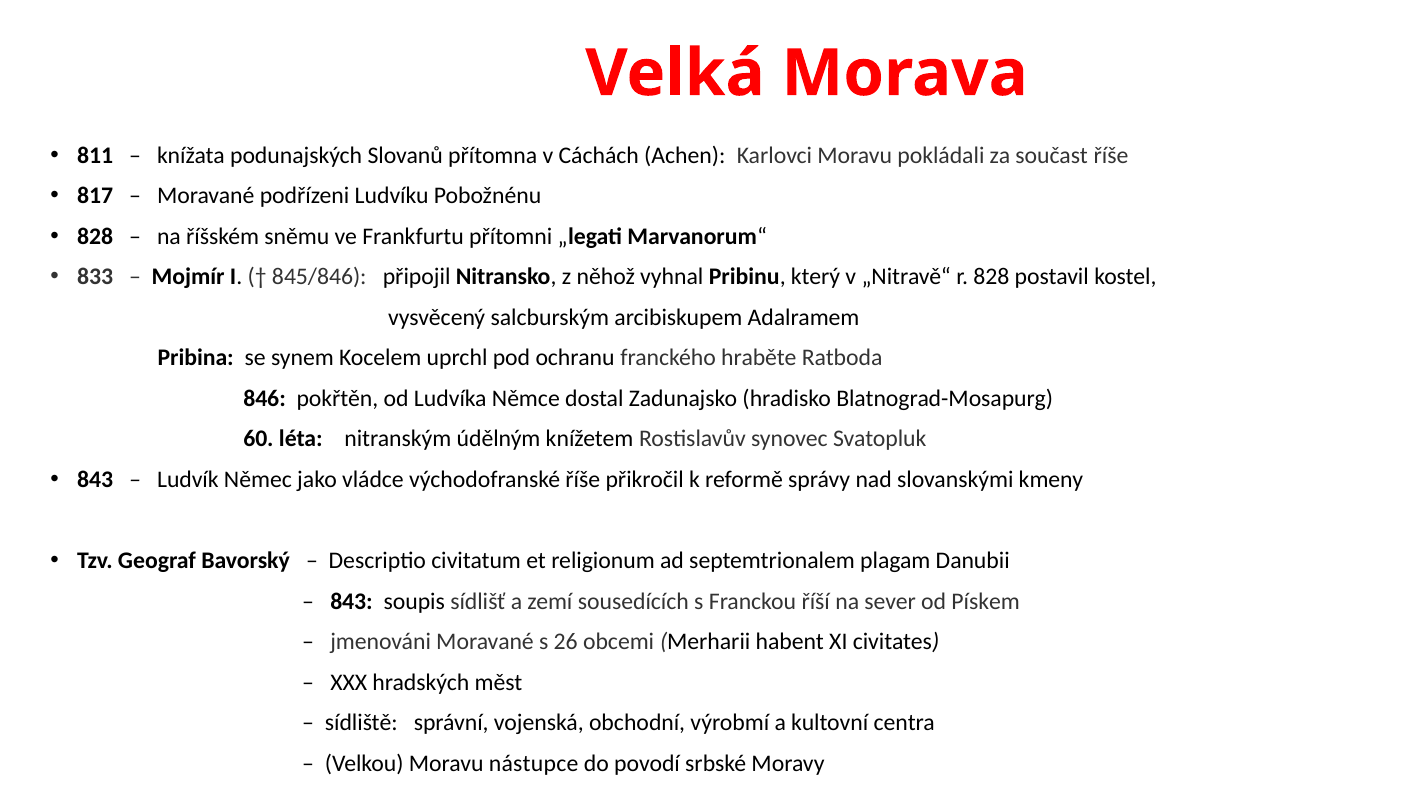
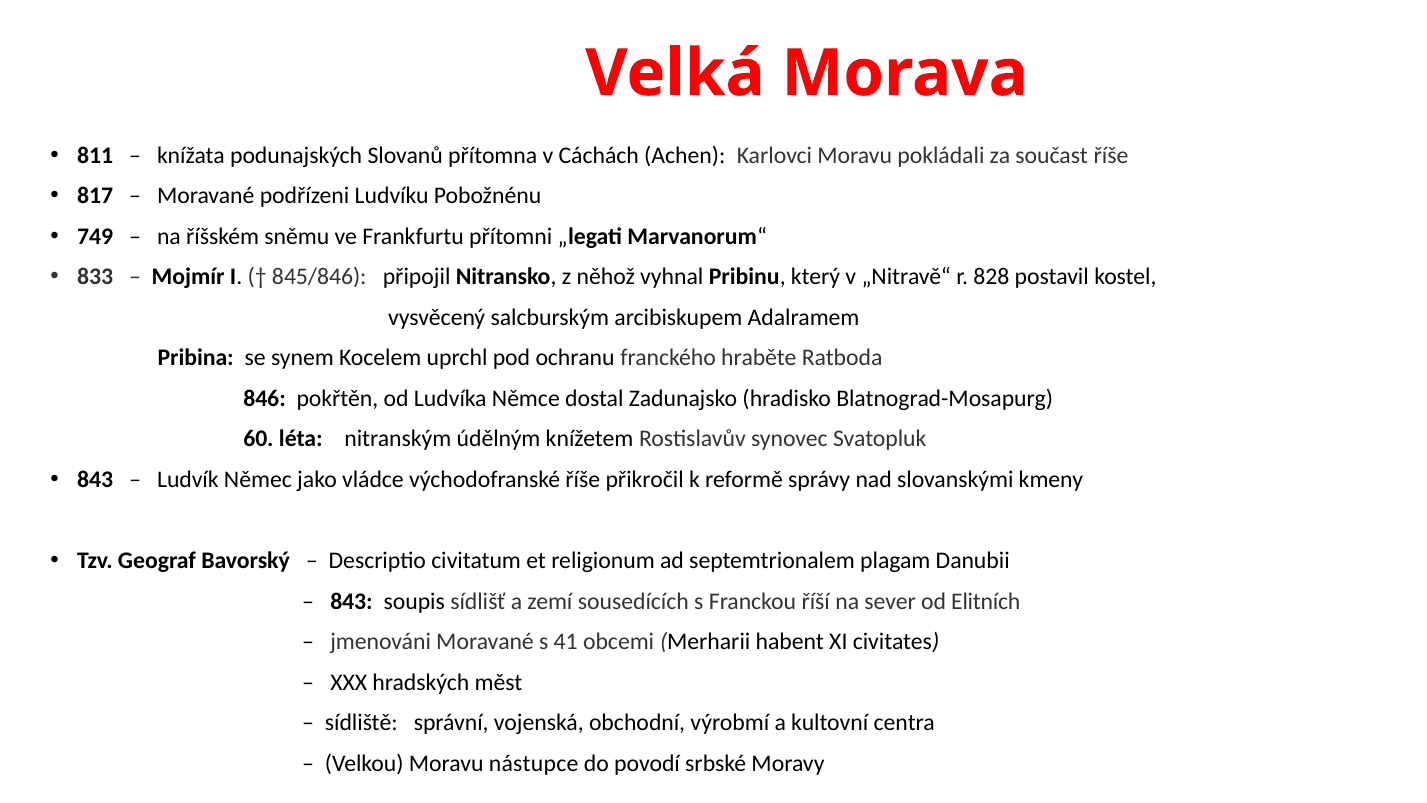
828 at (95, 236): 828 -> 749
Pískem: Pískem -> Elitních
26: 26 -> 41
